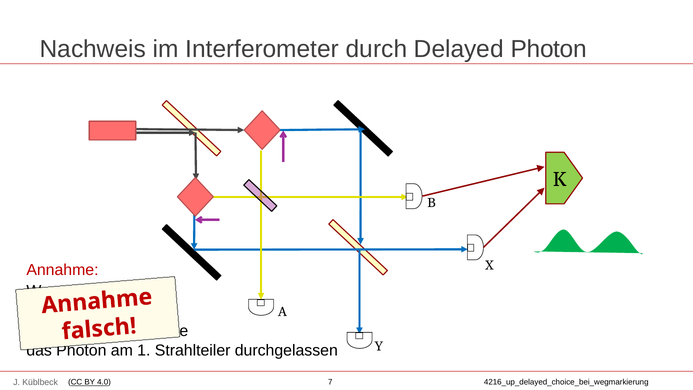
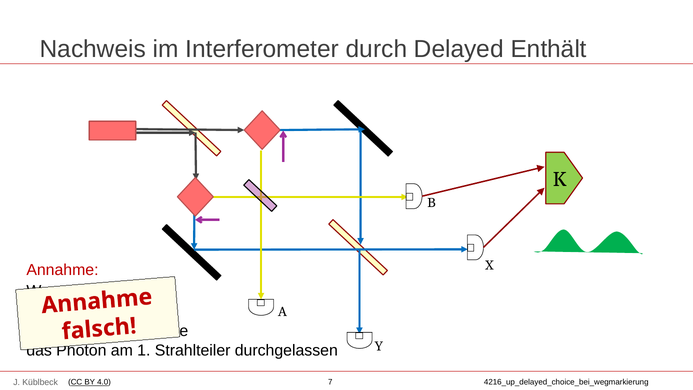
Delayed Photon: Photon -> Enthält
